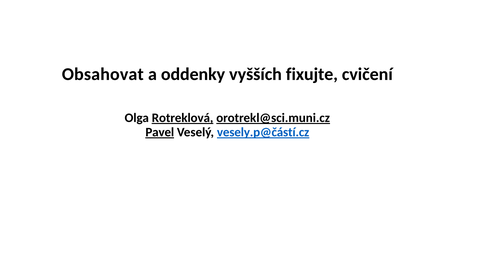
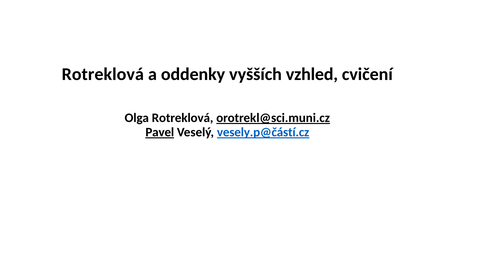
Obsahovat at (103, 74): Obsahovat -> Rotreklová
fixujte: fixujte -> vzhled
Rotreklová at (183, 118) underline: present -> none
